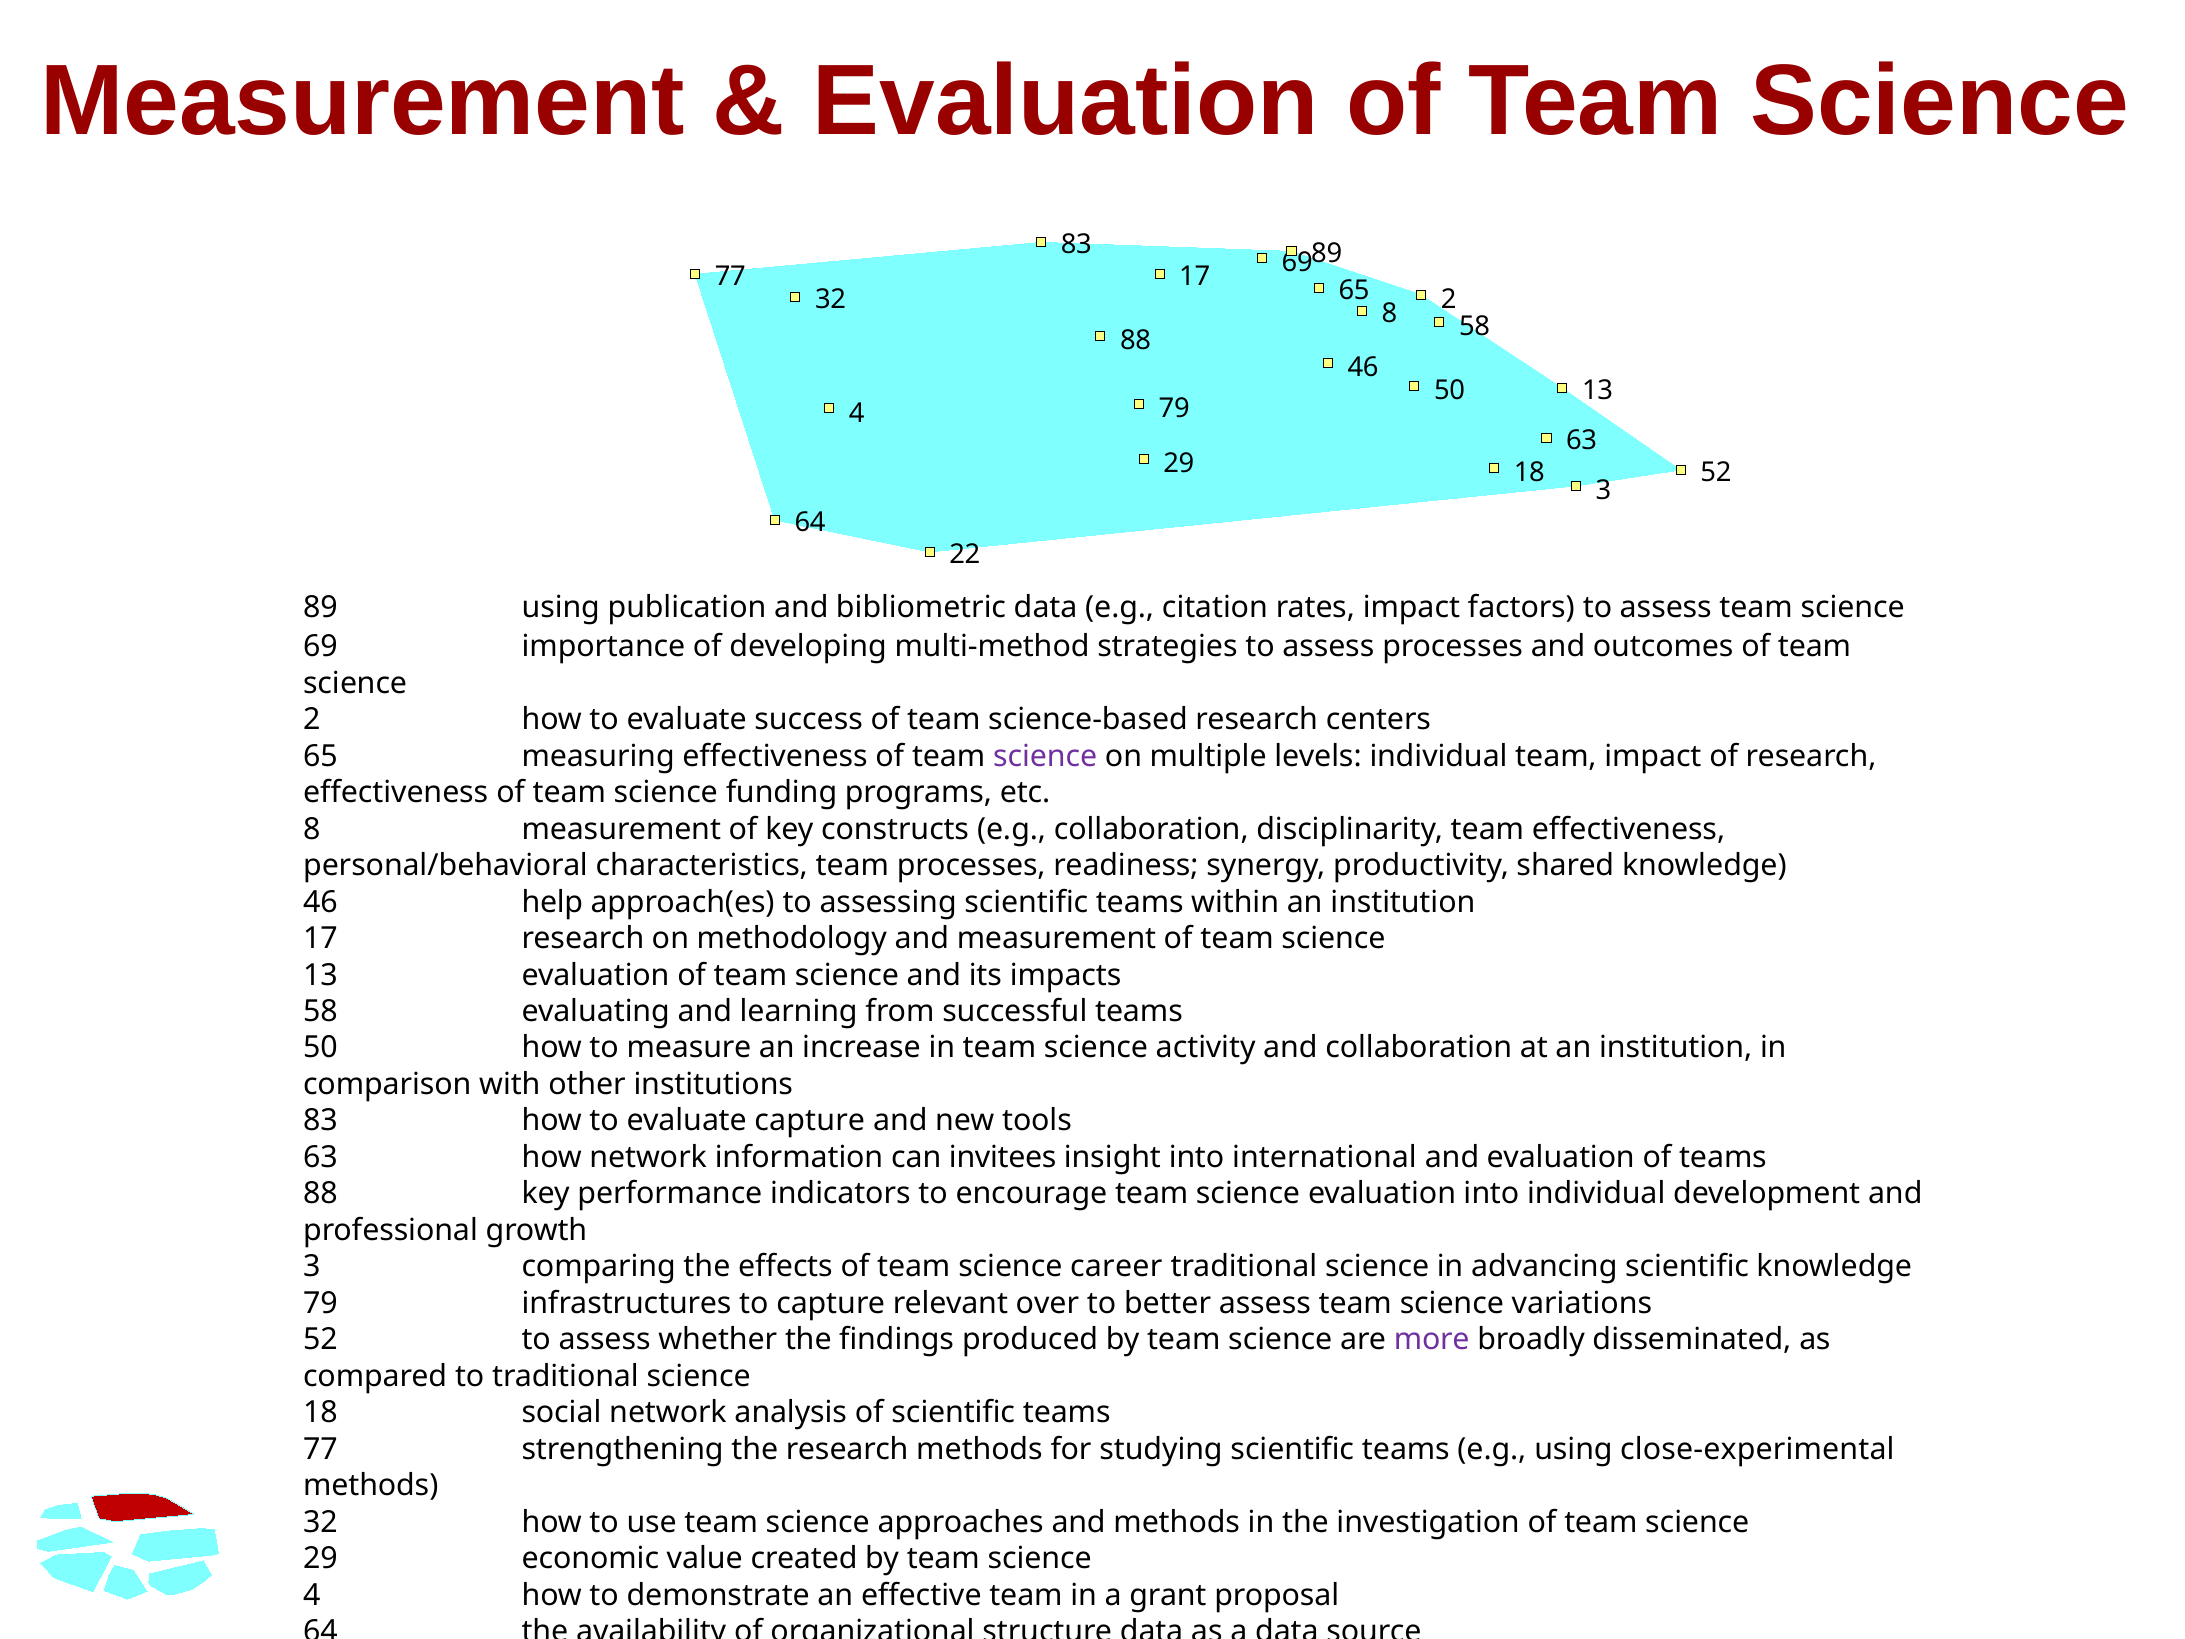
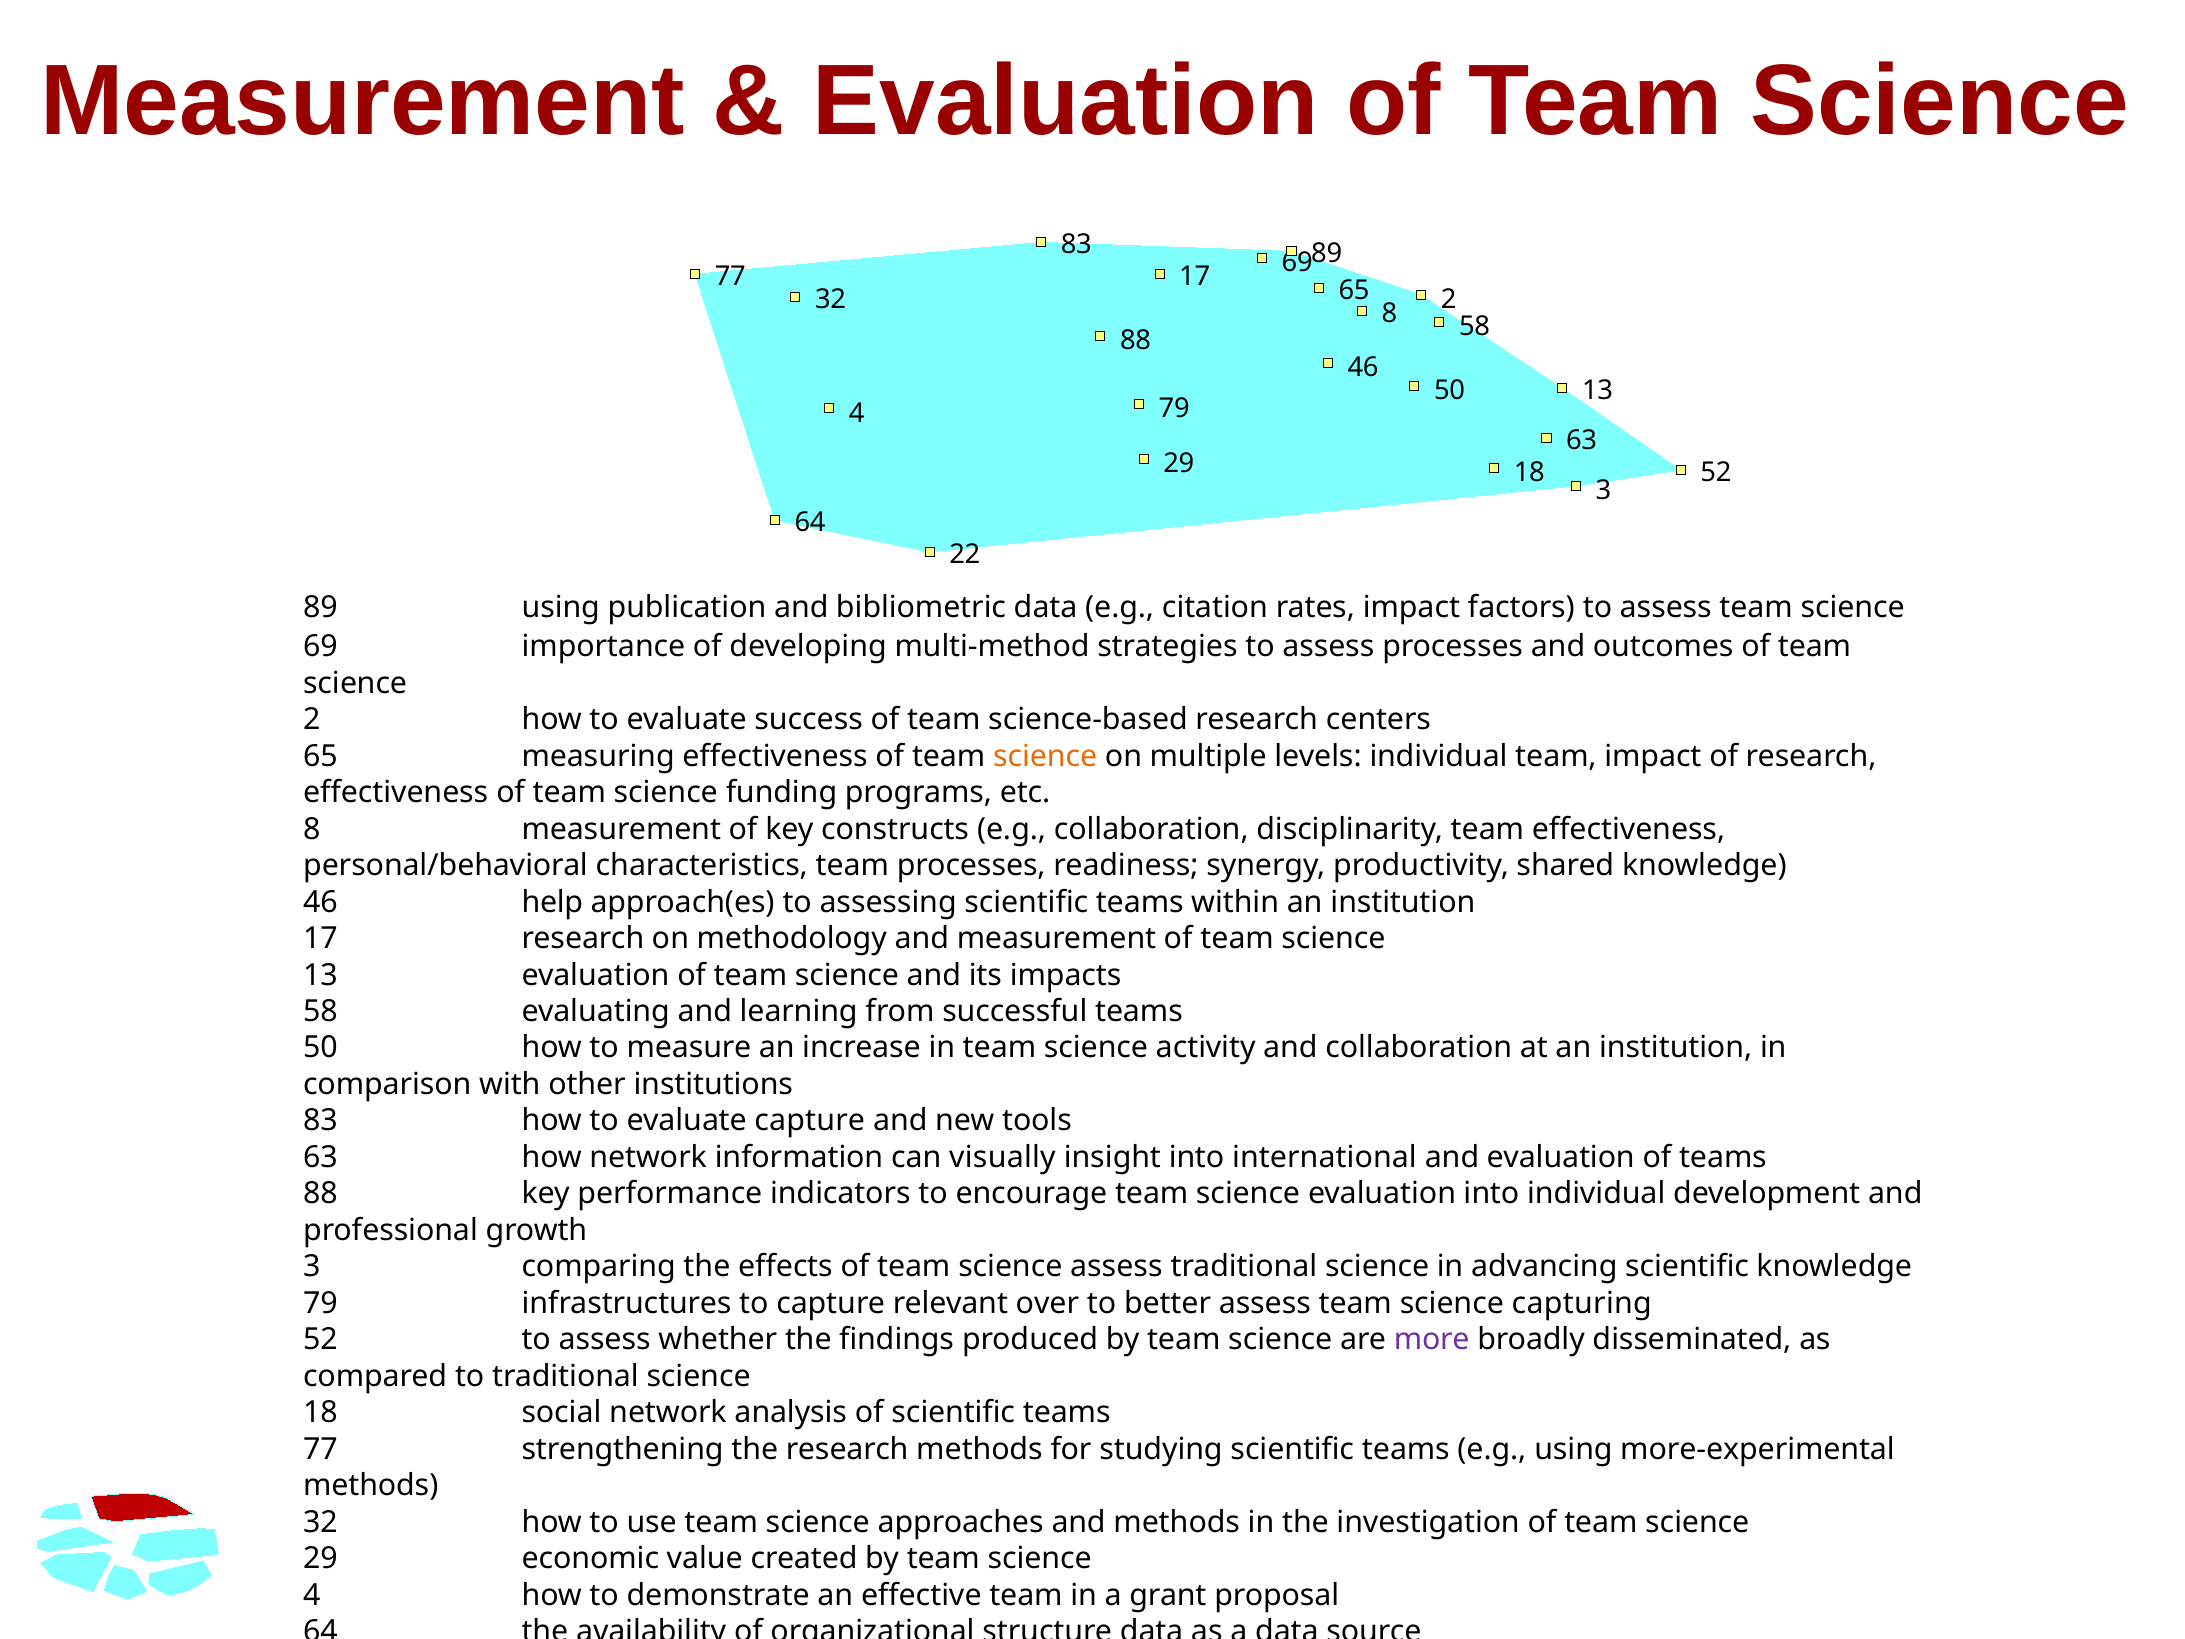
science at (1045, 756) colour: purple -> orange
invitees: invitees -> visually
science career: career -> assess
science variations: variations -> capturing
close-experimental: close-experimental -> more-experimental
